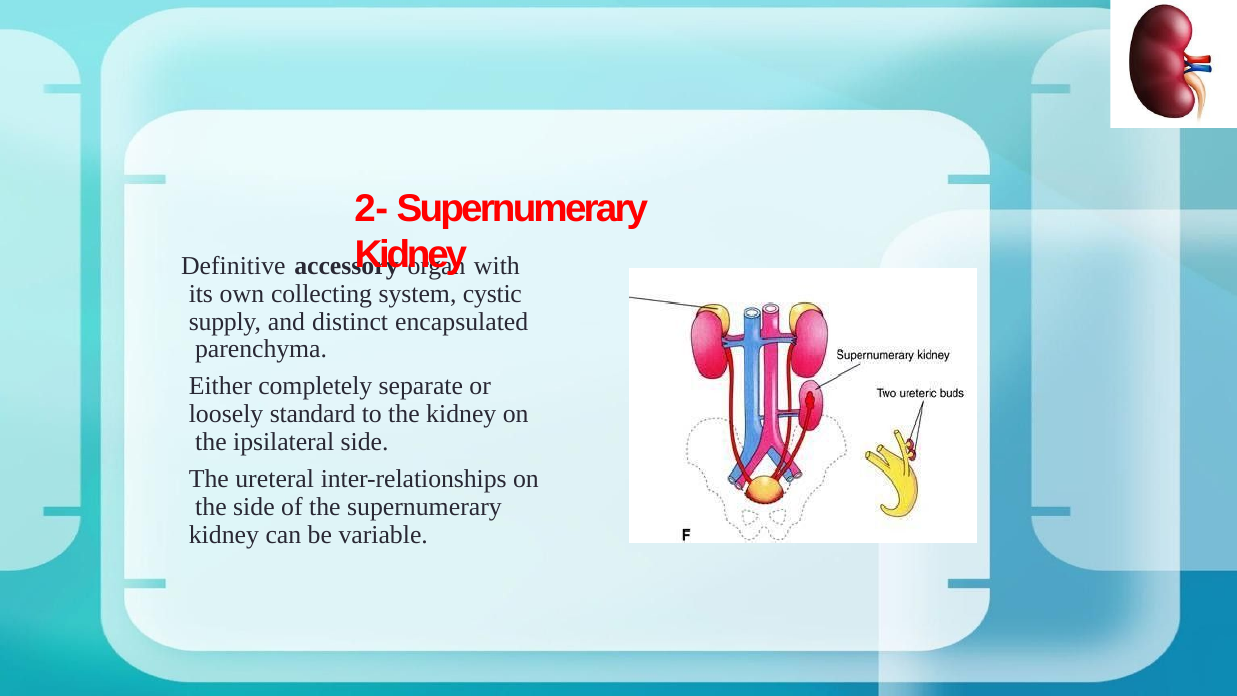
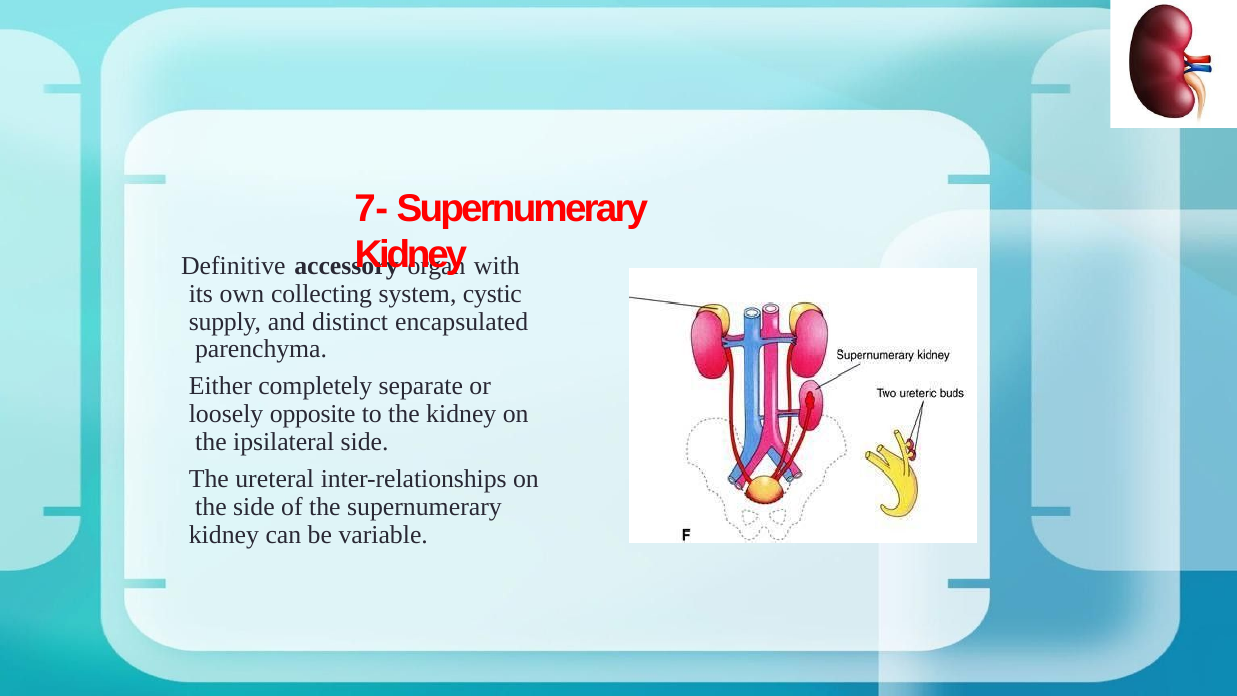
2-: 2- -> 7-
standard: standard -> opposite
